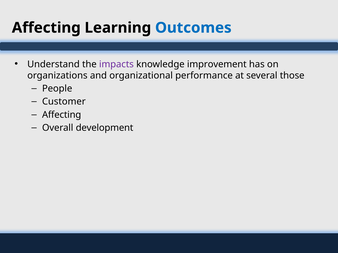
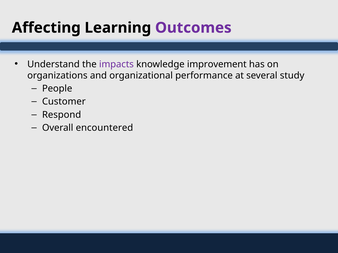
Outcomes colour: blue -> purple
those: those -> study
Affecting at (62, 115): Affecting -> Respond
development: development -> encountered
